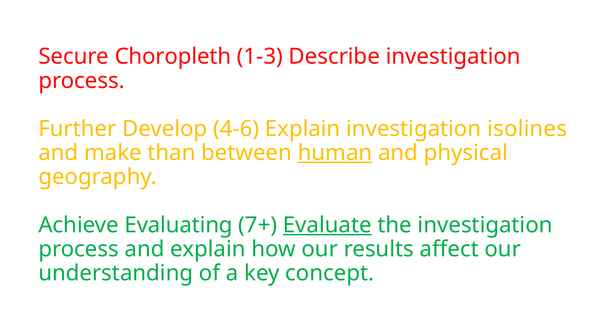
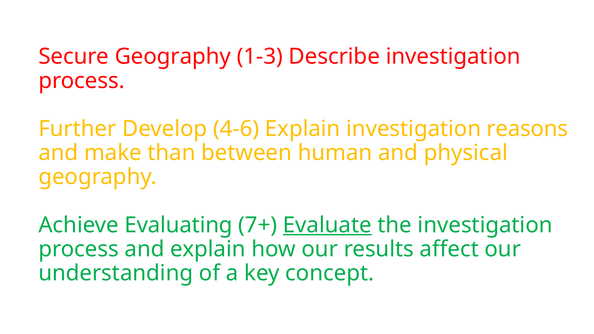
Secure Choropleth: Choropleth -> Geography
isolines: isolines -> reasons
human underline: present -> none
